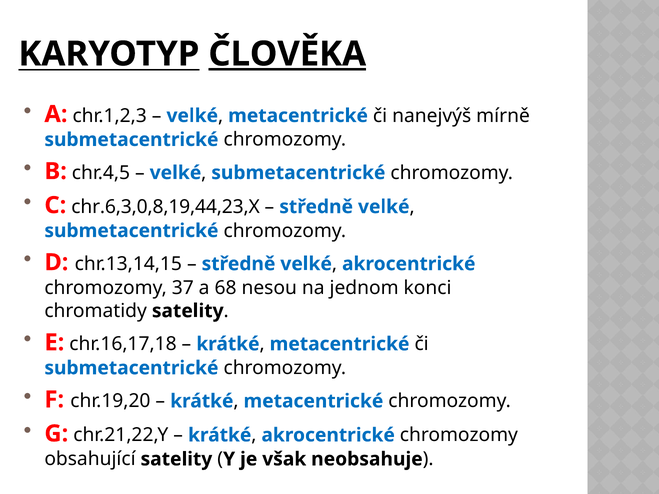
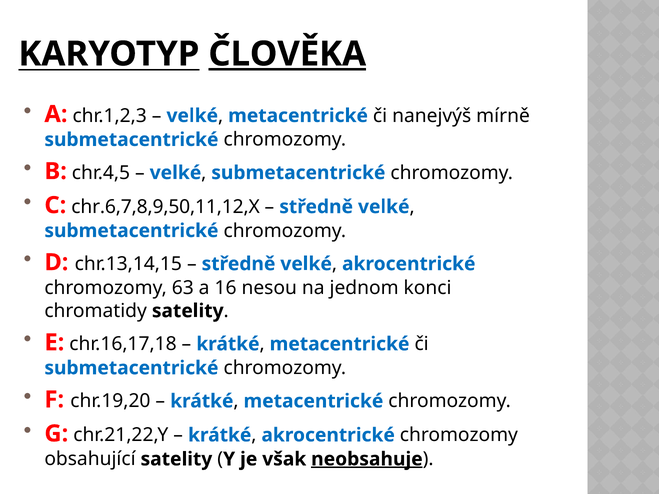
chr.6,3,0,8,19,44,23,X: chr.6,3,0,8,19,44,23,X -> chr.6,7,8,9,50,11,12,X
37: 37 -> 63
68: 68 -> 16
neobsahuje underline: none -> present
